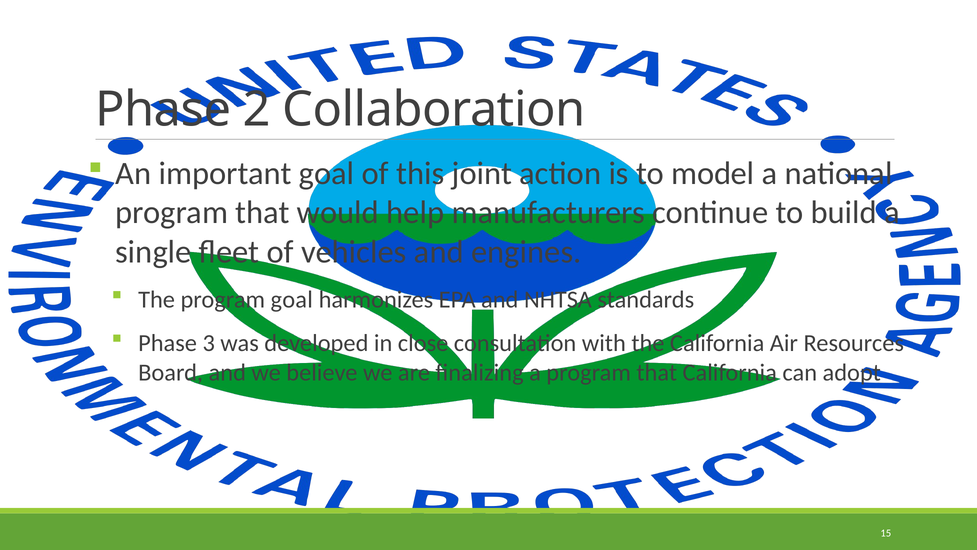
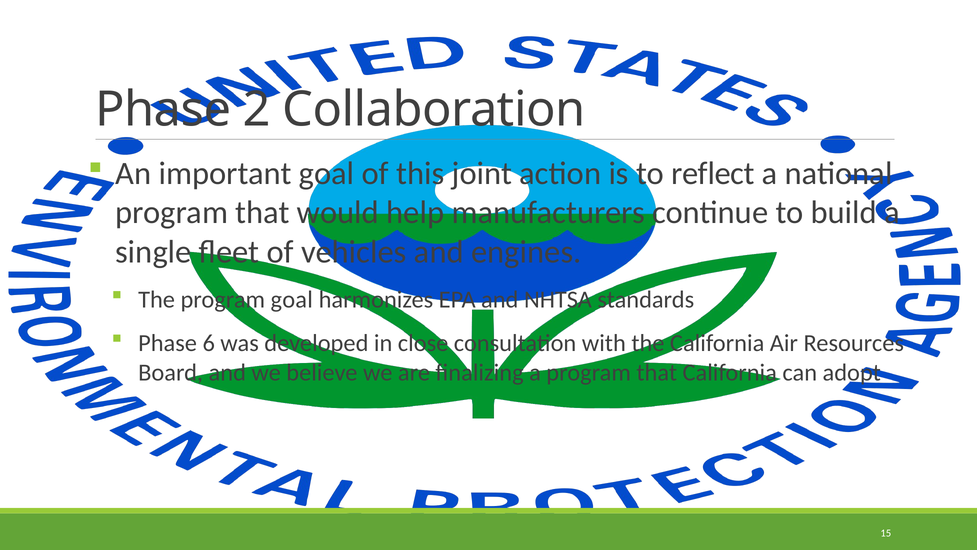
model: model -> reflect
3: 3 -> 6
